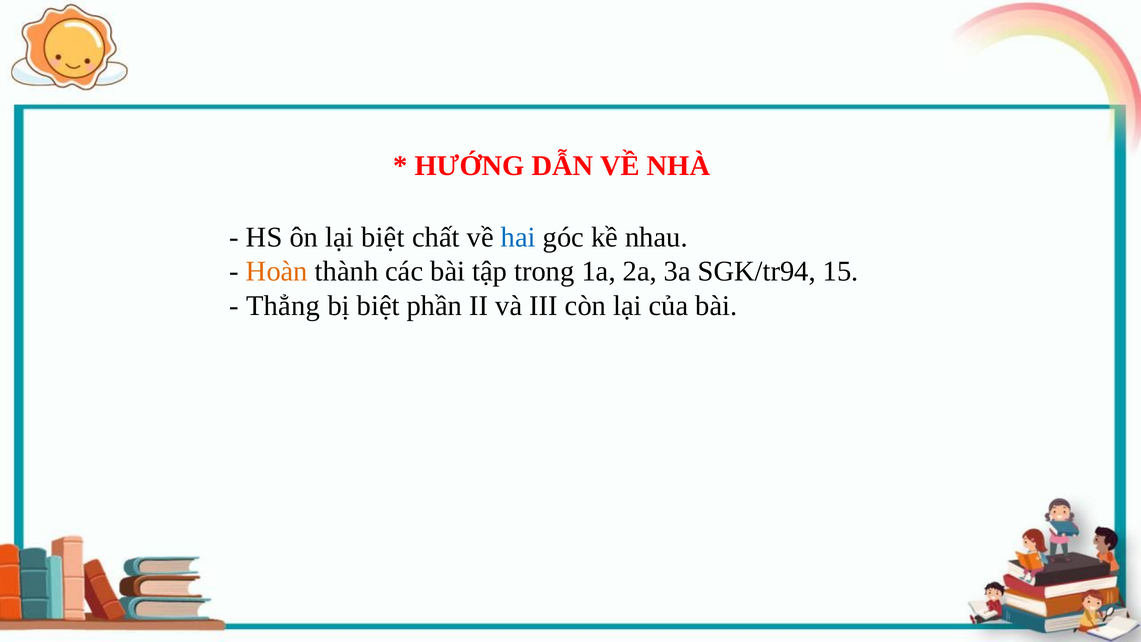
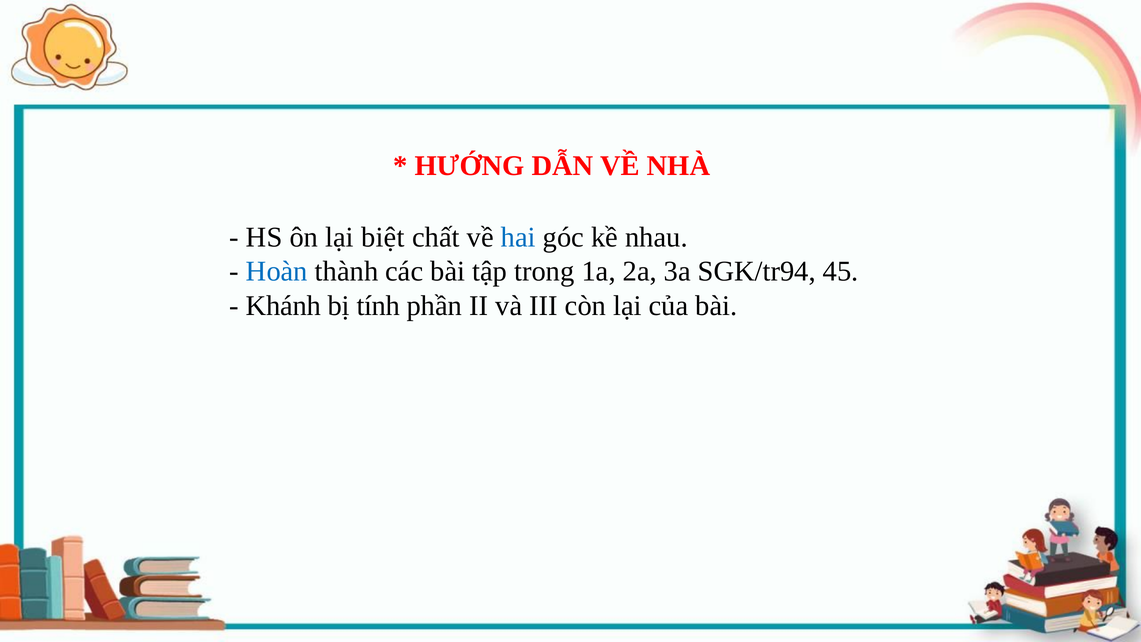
Hoàn colour: orange -> blue
15: 15 -> 45
Thẳng: Thẳng -> Khánh
bị biệt: biệt -> tính
